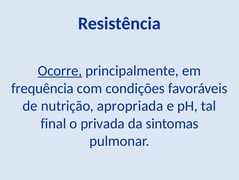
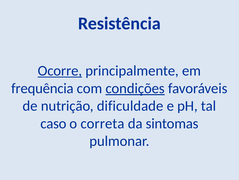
condições underline: none -> present
apropriada: apropriada -> dificuldade
final: final -> caso
privada: privada -> correta
